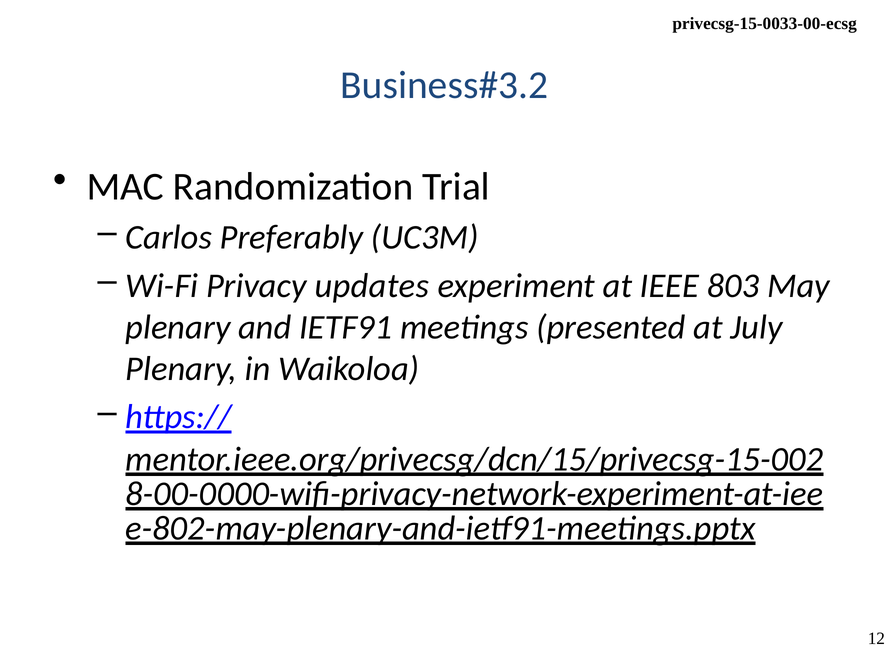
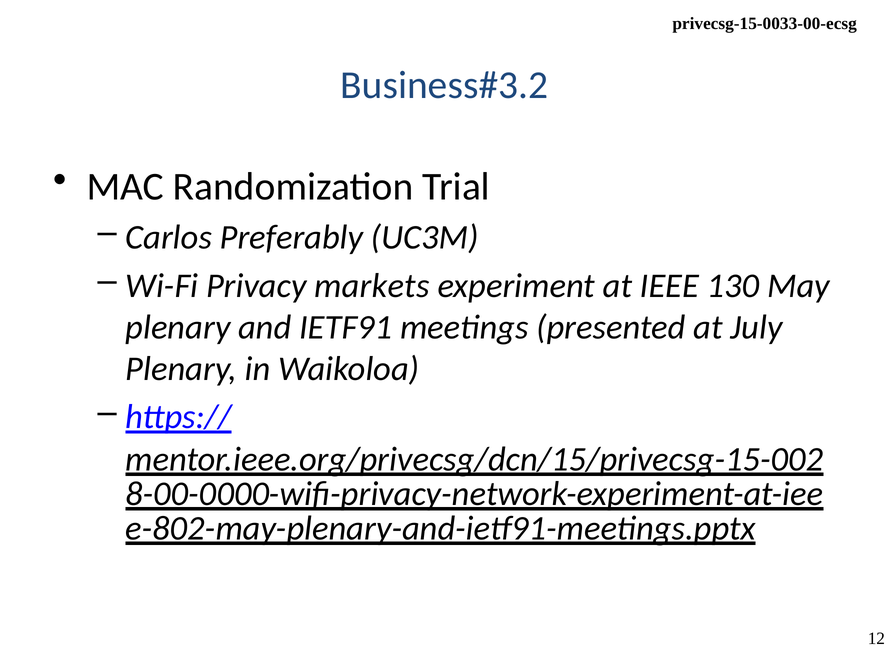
updates: updates -> markets
803: 803 -> 130
